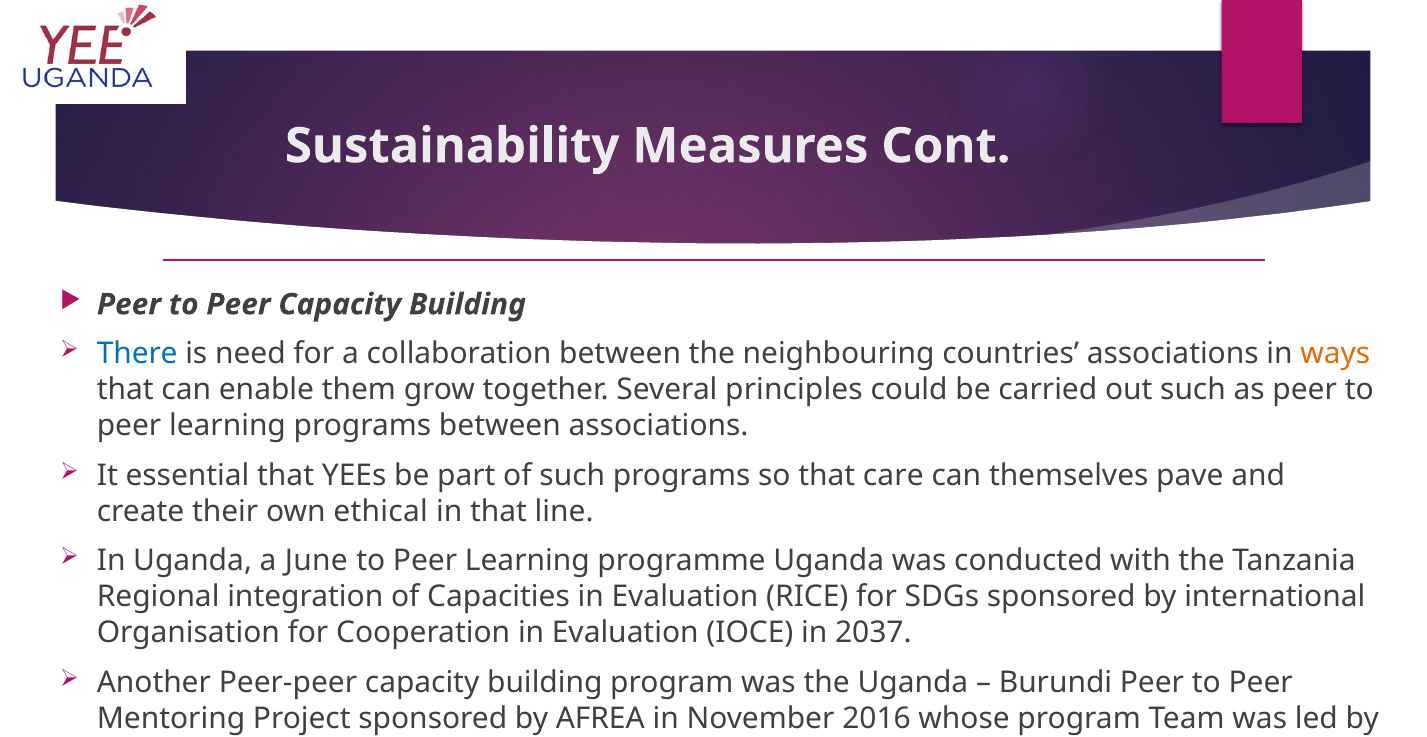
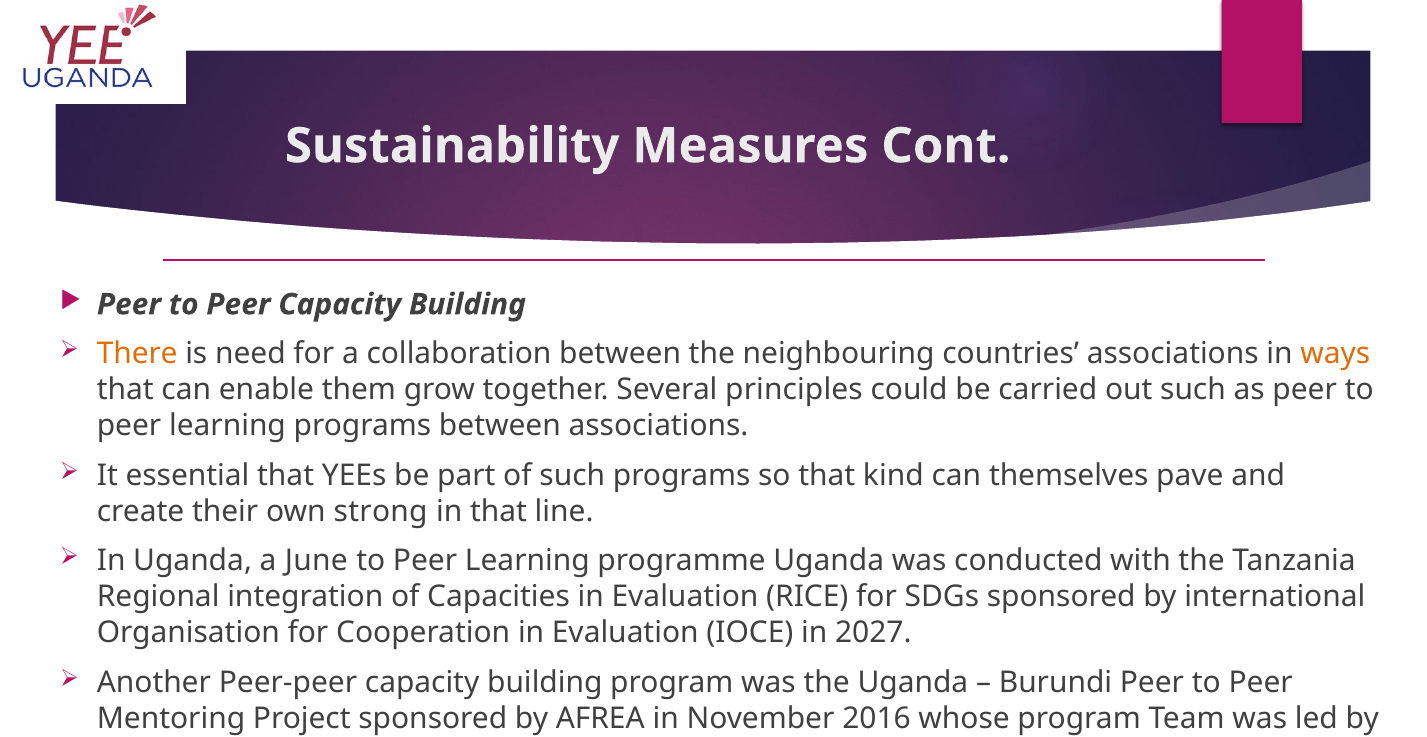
There colour: blue -> orange
care: care -> kind
ethical: ethical -> strong
2037: 2037 -> 2027
